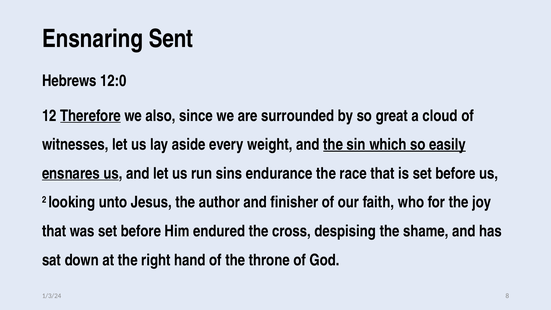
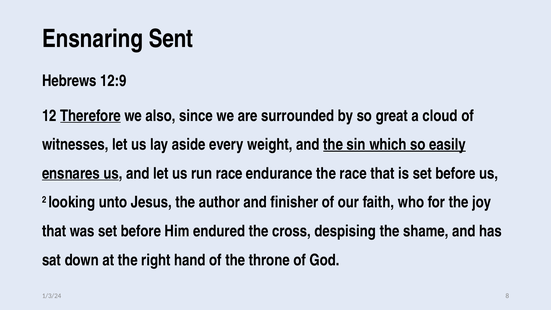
12:0: 12:0 -> 12:9
run sins: sins -> race
